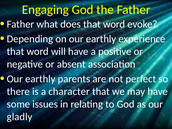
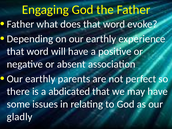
character: character -> abdicated
